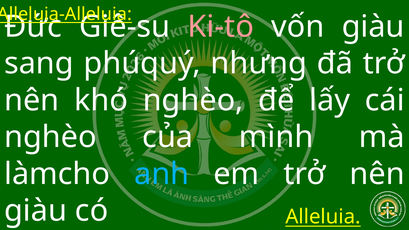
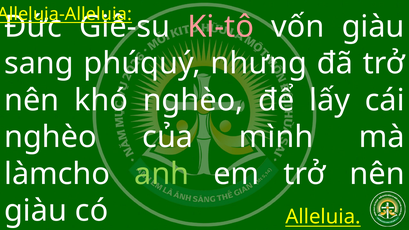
anh colour: light blue -> light green
